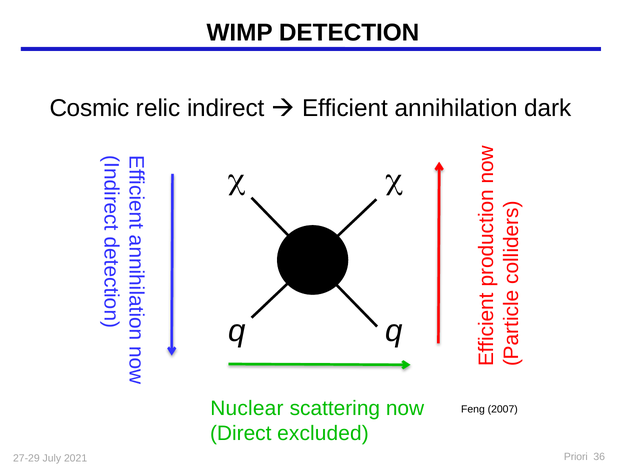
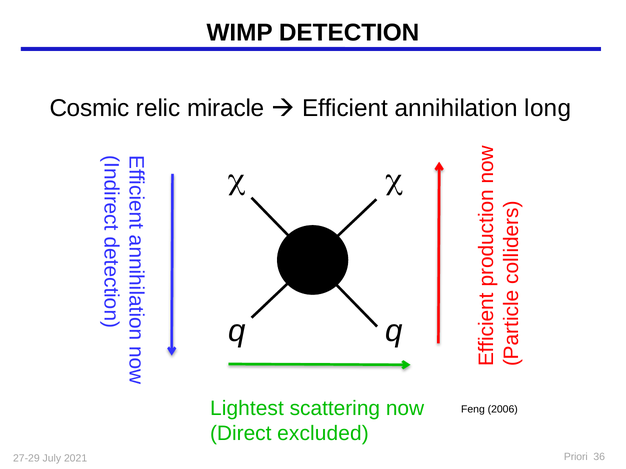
indirect: indirect -> miracle
dark: dark -> long
Nuclear: Nuclear -> Lightest
2007: 2007 -> 2006
